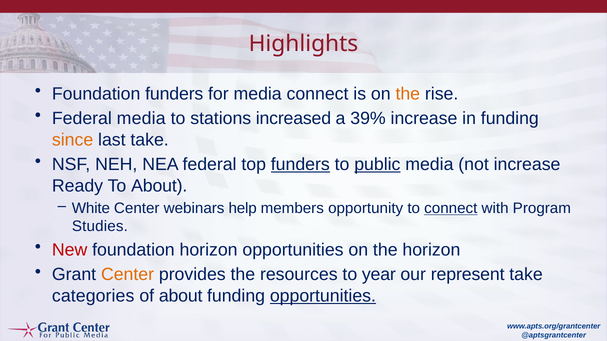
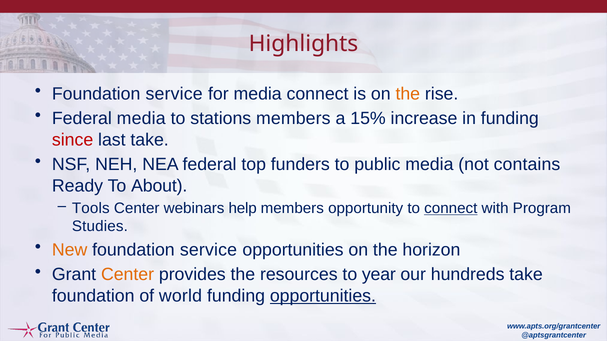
funders at (174, 94): funders -> service
stations increased: increased -> members
39%: 39% -> 15%
since colour: orange -> red
funders at (300, 165) underline: present -> none
public underline: present -> none
not increase: increase -> contains
White: White -> Tools
New colour: red -> orange
horizon at (209, 250): horizon -> service
represent: represent -> hundreds
categories at (93, 296): categories -> foundation
of about: about -> world
